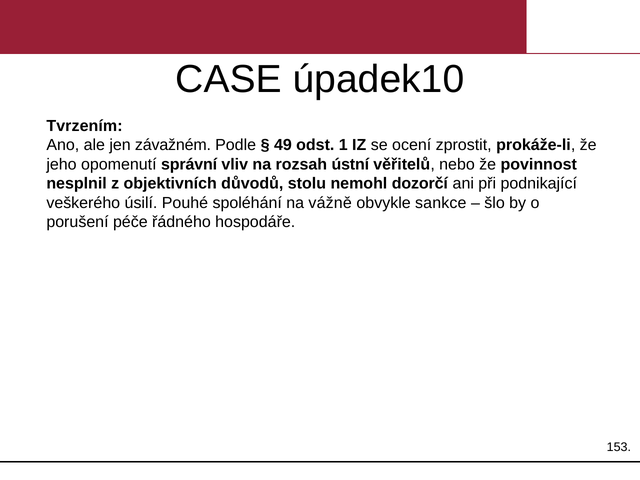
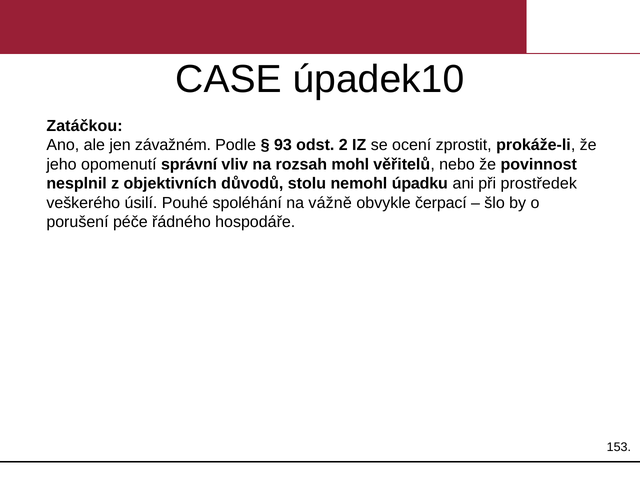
Tvrzením: Tvrzením -> Zatáčkou
49: 49 -> 93
1: 1 -> 2
ústní: ústní -> mohl
dozorčí: dozorčí -> úpadku
podnikající: podnikající -> prostředek
sankce: sankce -> čerpací
